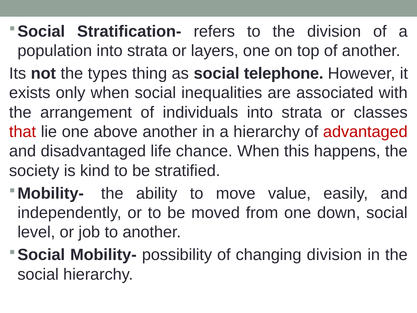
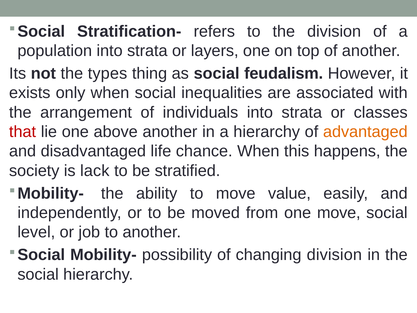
telephone: telephone -> feudalism
advantaged colour: red -> orange
kind: kind -> lack
one down: down -> move
